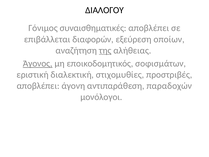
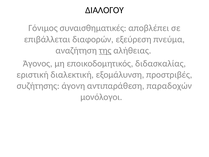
οποίων: οποίων -> πνεύμα
Άγονος underline: present -> none
σοφισμάτων: σοφισμάτων -> διδασκαλίας
στιχομυθίες: στιχομυθίες -> εξομάλυνση
αποβλέπει at (38, 86): αποβλέπει -> συζήτησης
